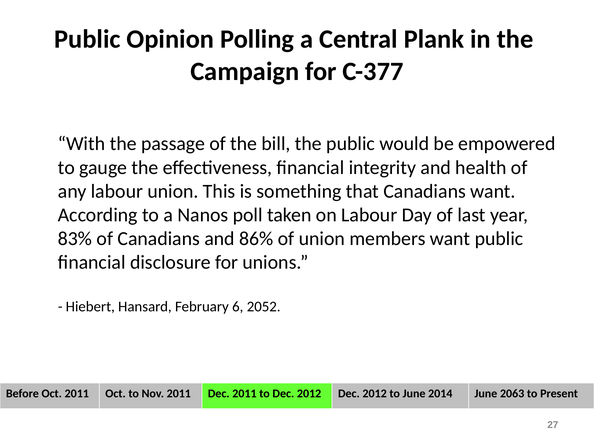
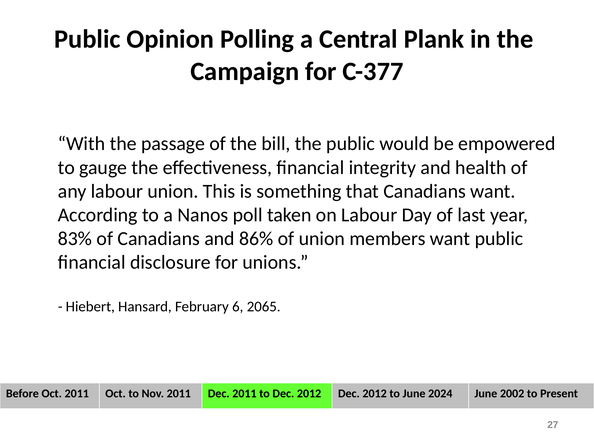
2052: 2052 -> 2065
2014: 2014 -> 2024
2063: 2063 -> 2002
